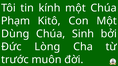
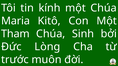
Phạm: Phạm -> Maria
Dùng: Dùng -> Tham
